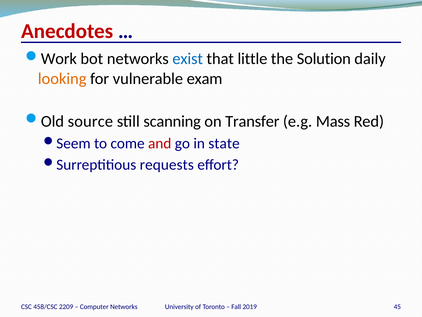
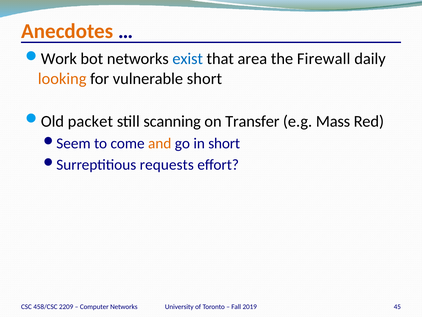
Anecdotes colour: red -> orange
little: little -> area
Solution: Solution -> Firewall
vulnerable exam: exam -> short
source: source -> packet
and colour: red -> orange
in state: state -> short
